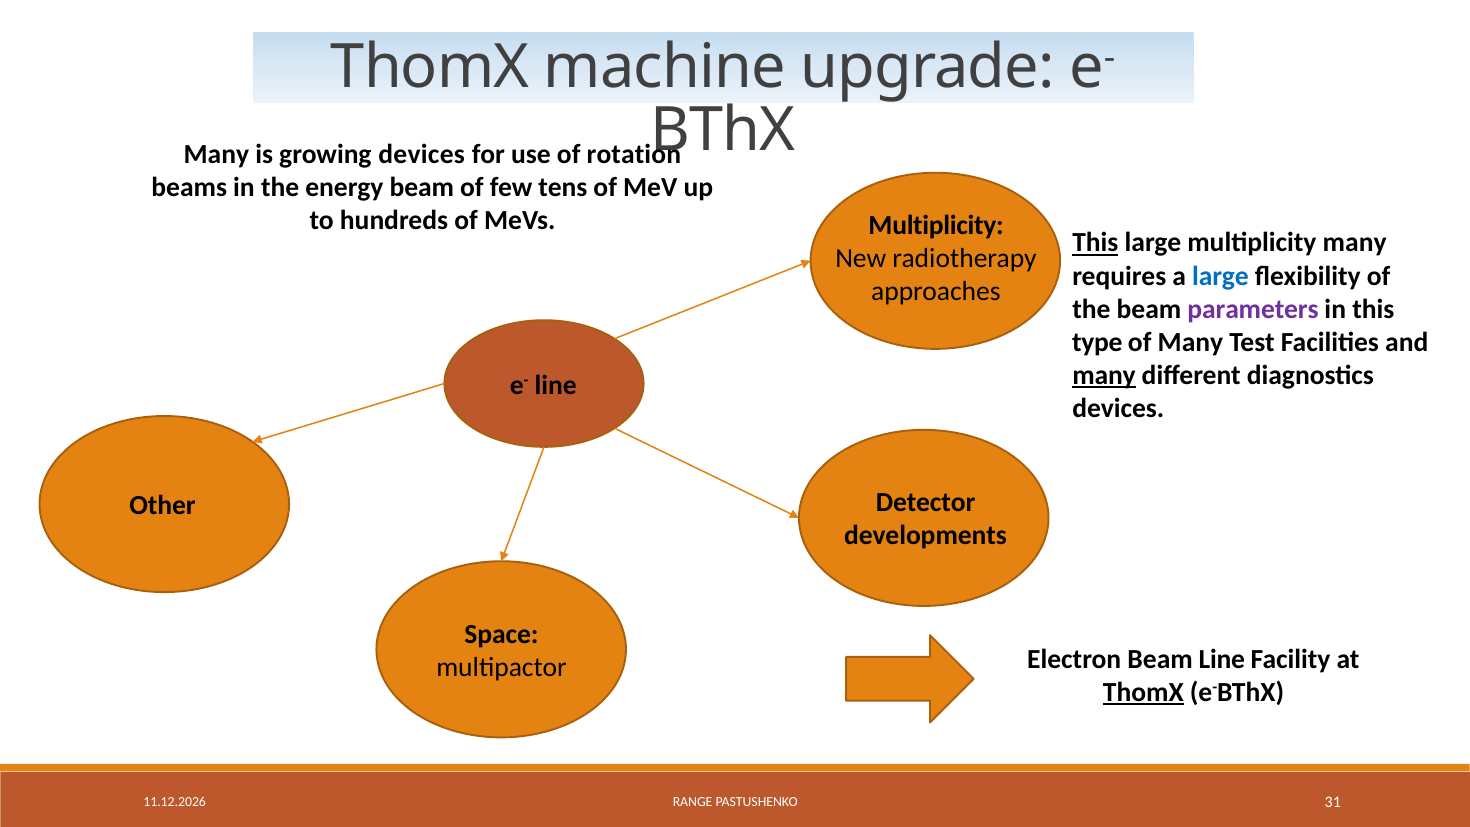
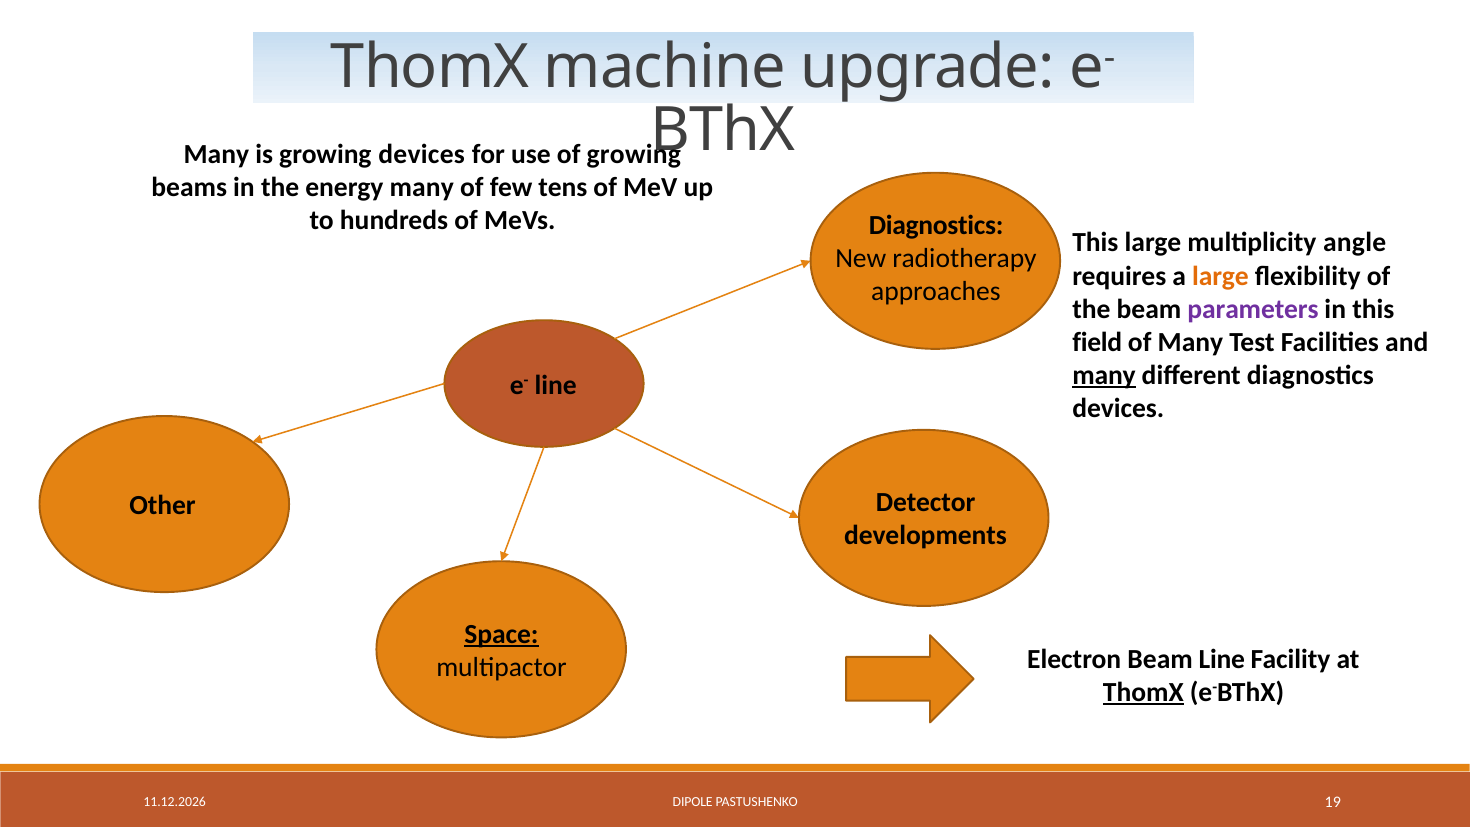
of rotation: rotation -> growing
energy beam: beam -> many
Multiplicity at (936, 225): Multiplicity -> Diagnostics
This at (1095, 243) underline: present -> none
multiplicity many: many -> angle
large at (1221, 276) colour: blue -> orange
type: type -> field
Space underline: none -> present
RANGE: RANGE -> DIPOLE
31: 31 -> 19
